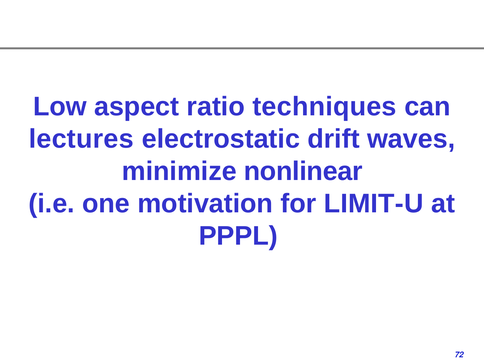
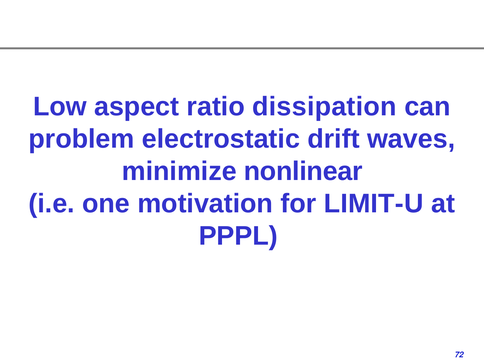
techniques: techniques -> dissipation
lectures: lectures -> problem
